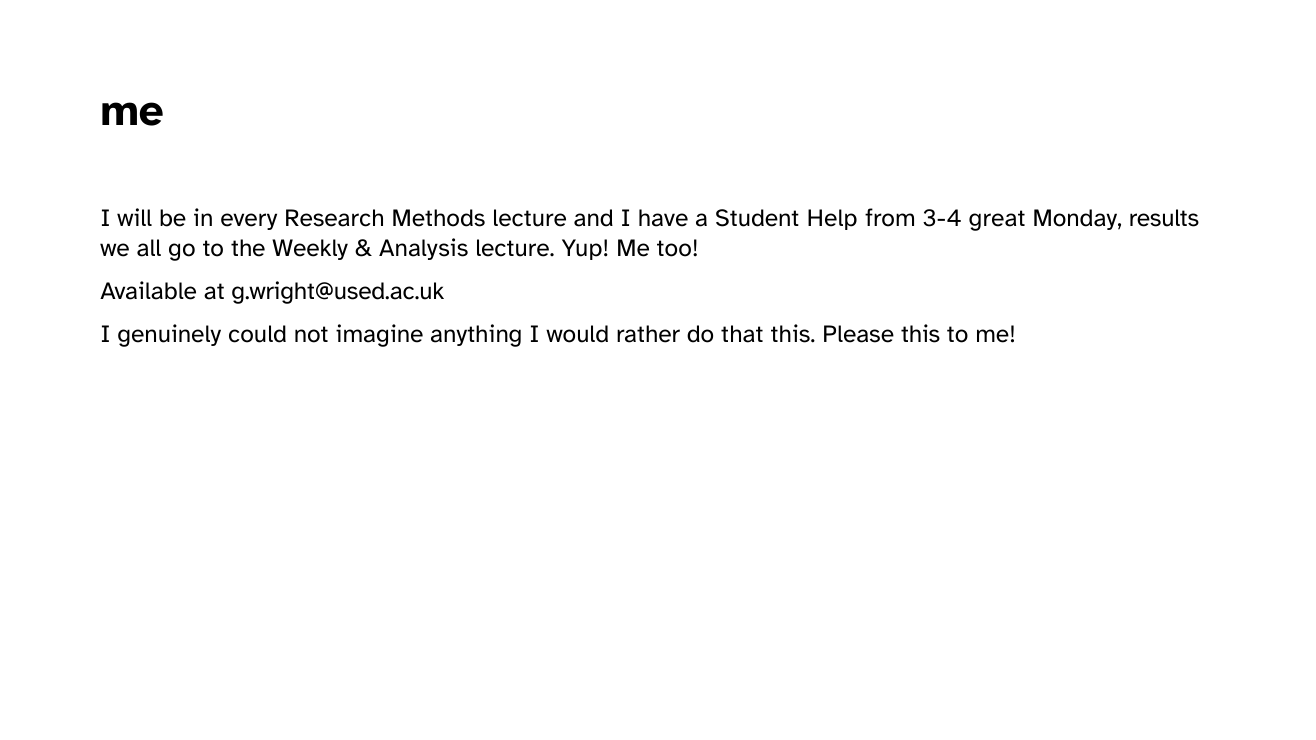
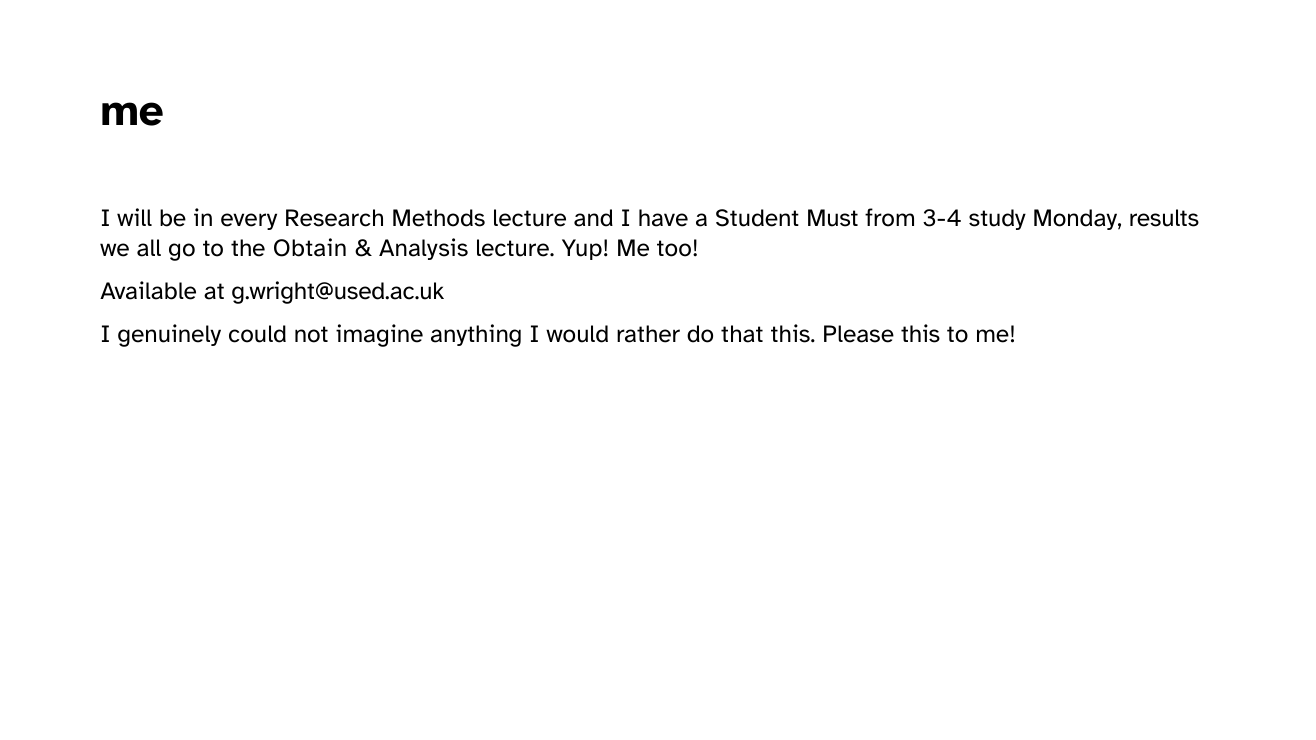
Help: Help -> Must
great: great -> study
Weekly: Weekly -> Obtain
